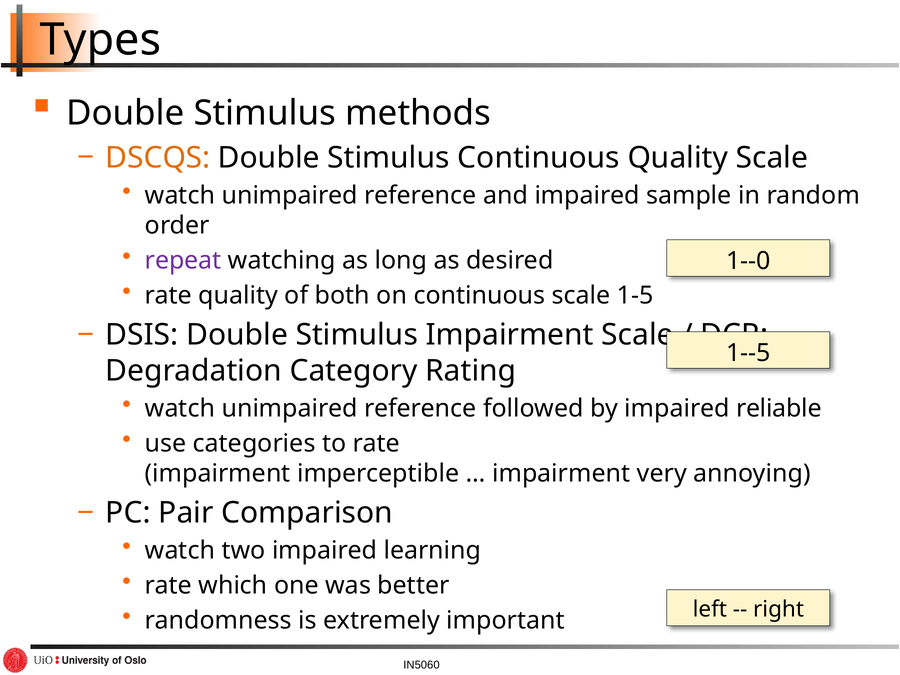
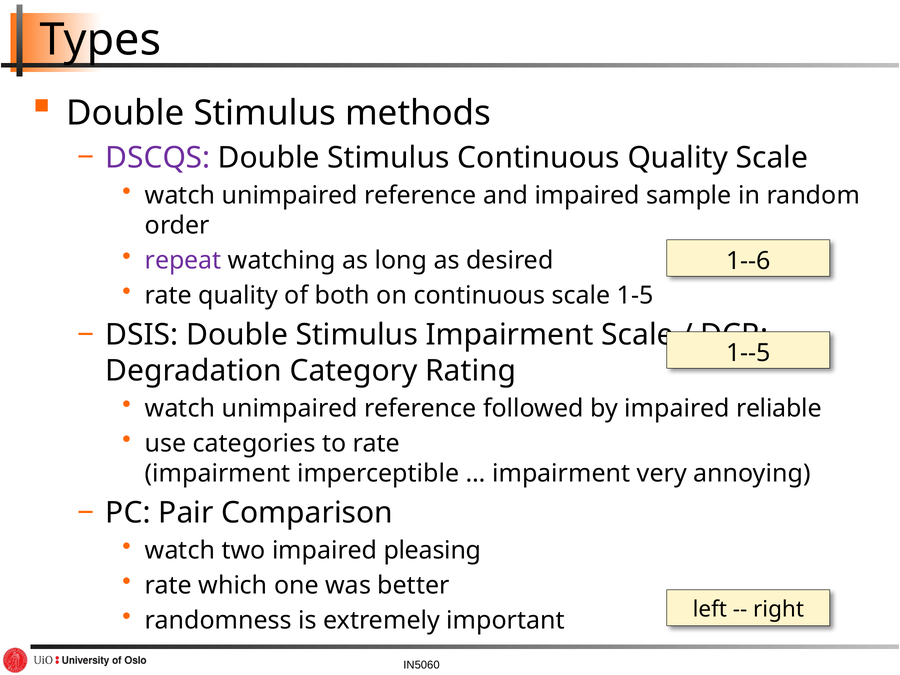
DSCQS colour: orange -> purple
1--0: 1--0 -> 1--6
learning: learning -> pleasing
